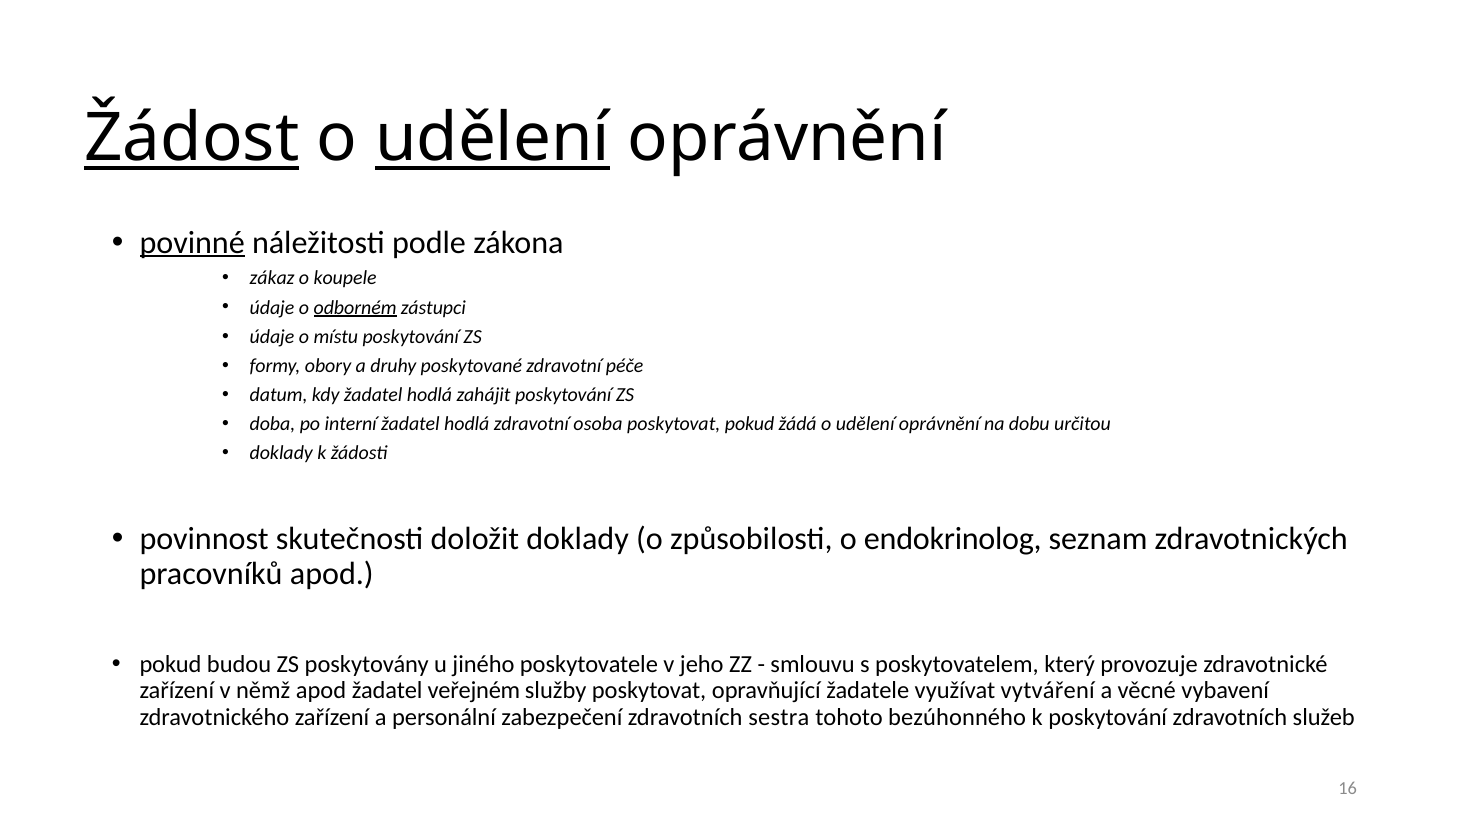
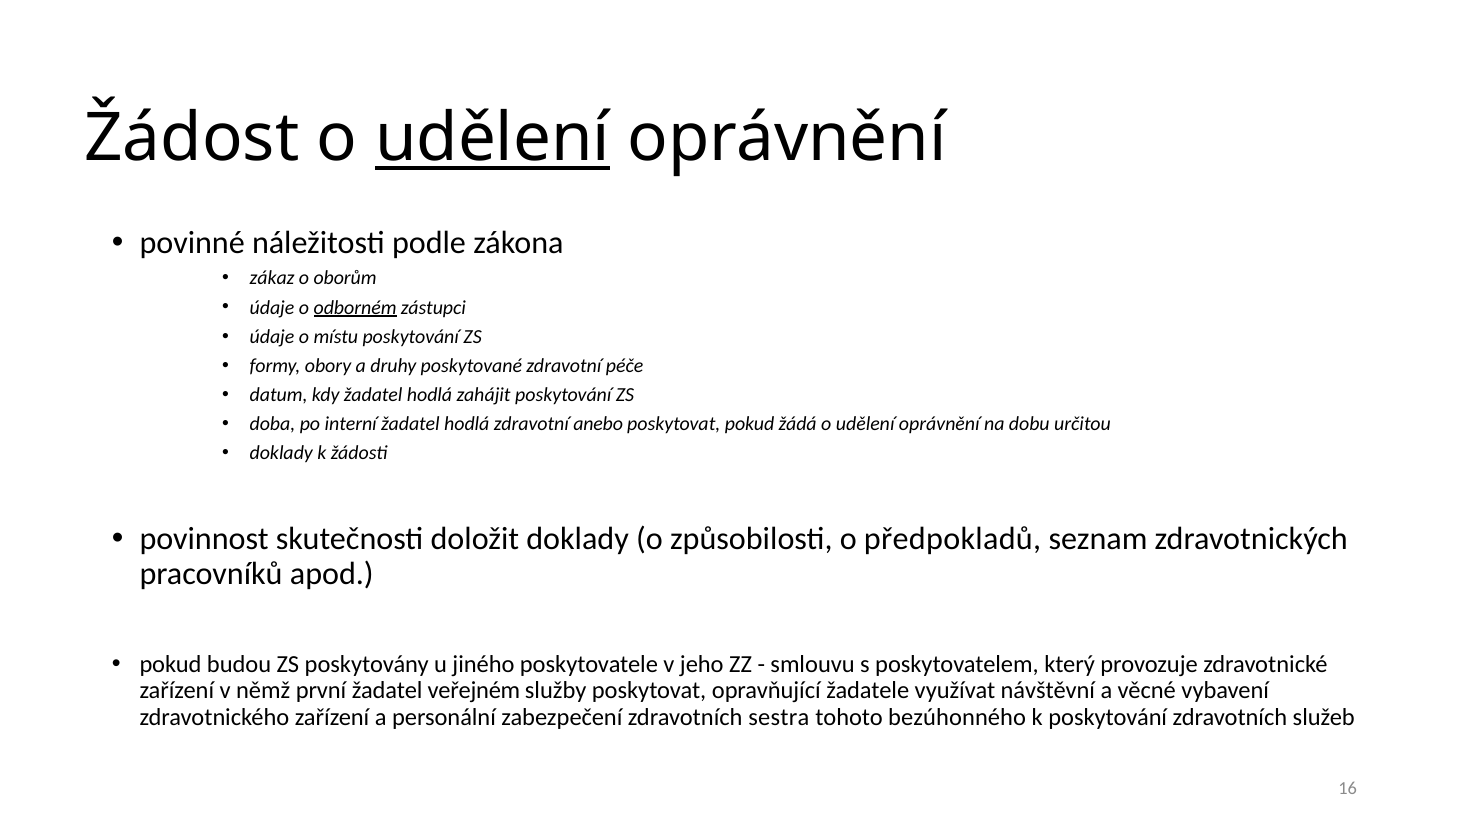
Žádost underline: present -> none
povinné underline: present -> none
koupele: koupele -> oborům
osoba: osoba -> anebo
endokrinolog: endokrinolog -> předpokladů
němž apod: apod -> první
vytváření: vytváření -> návštěvní
